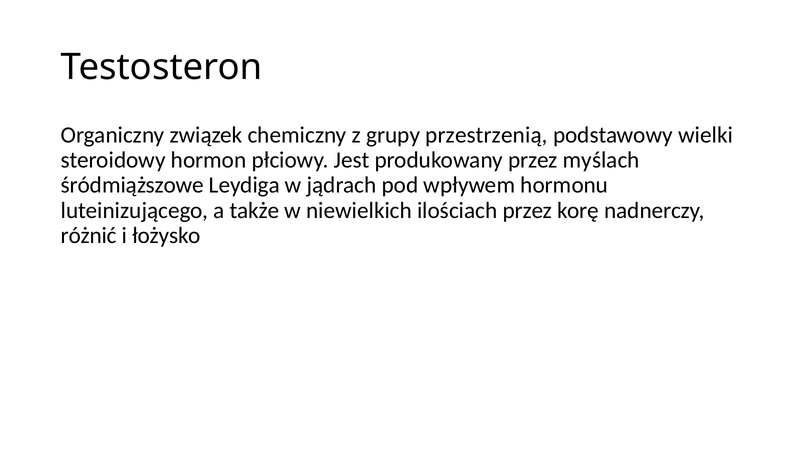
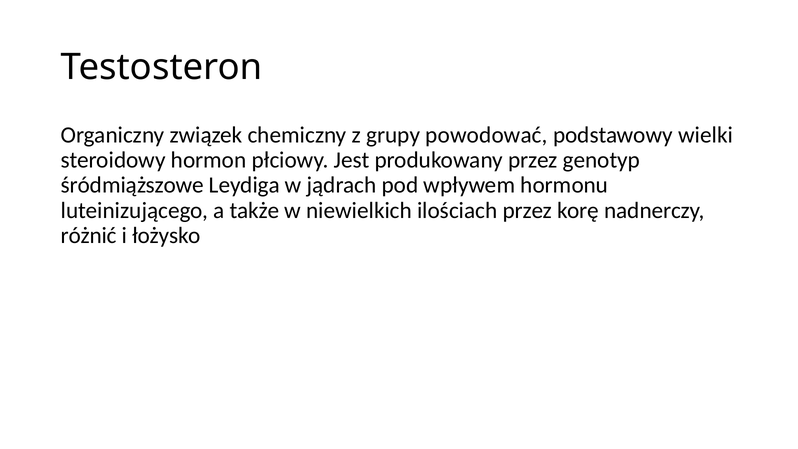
przestrzenią: przestrzenią -> powodować
myślach: myślach -> genotyp
